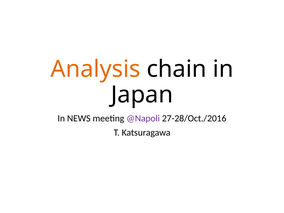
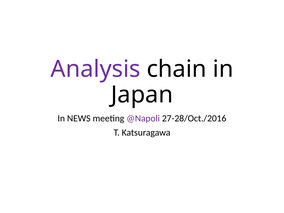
Analysis colour: orange -> purple
